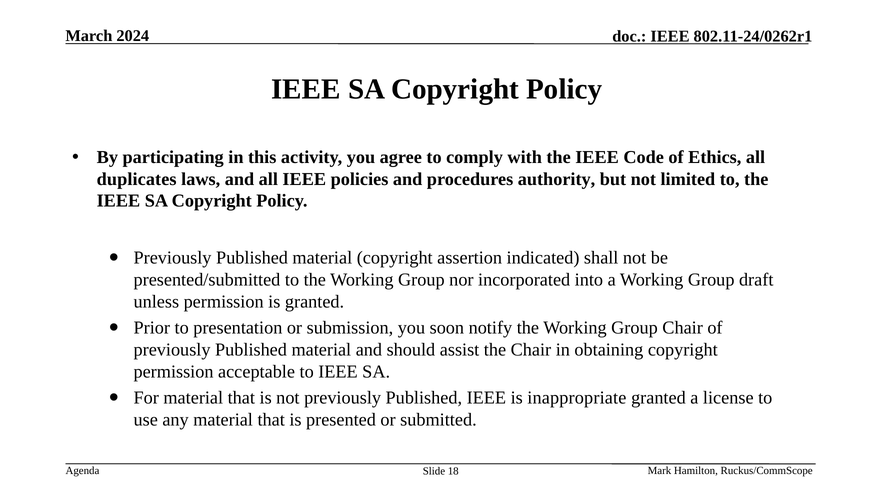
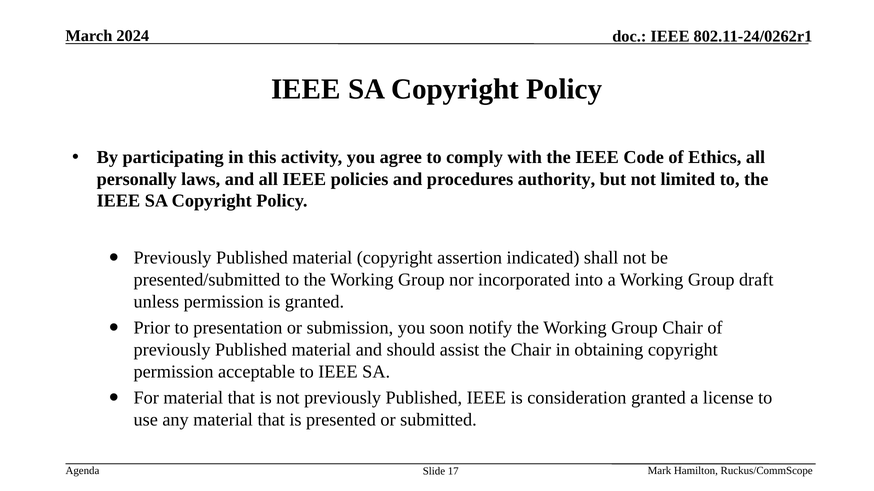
duplicates: duplicates -> personally
inappropriate: inappropriate -> consideration
18: 18 -> 17
